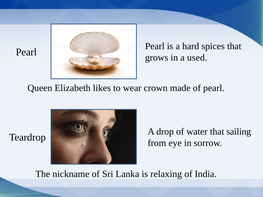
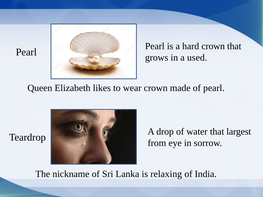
hard spices: spices -> crown
sailing: sailing -> largest
